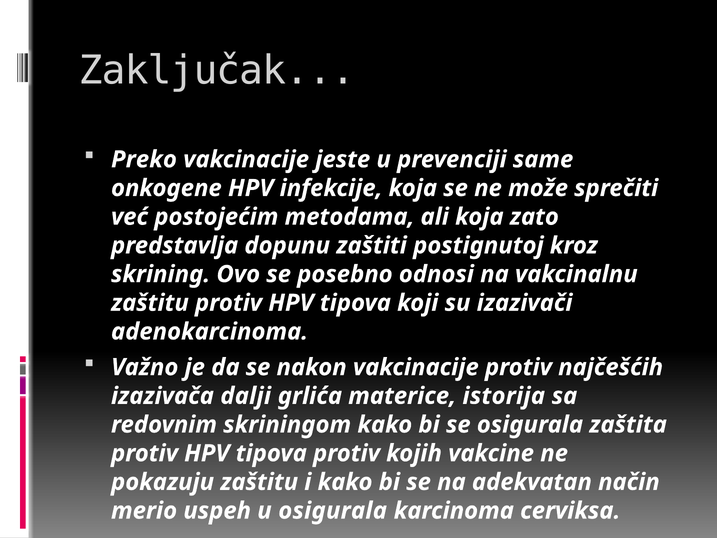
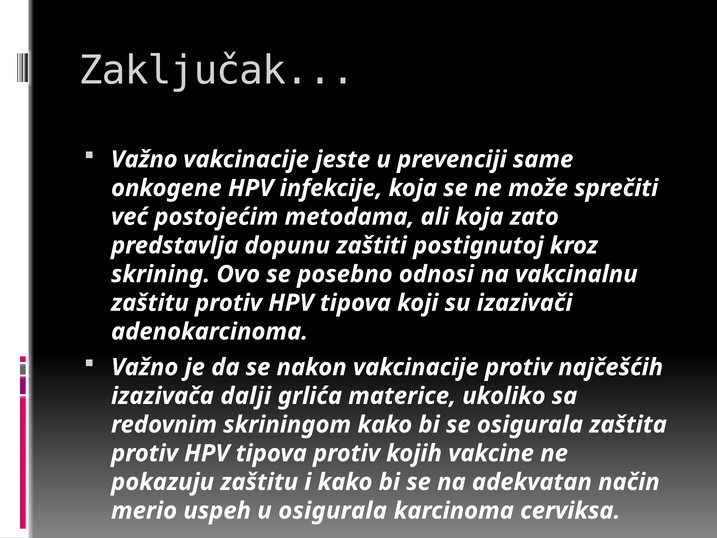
Preko at (144, 159): Preko -> Važno
istorija: istorija -> ukoliko
